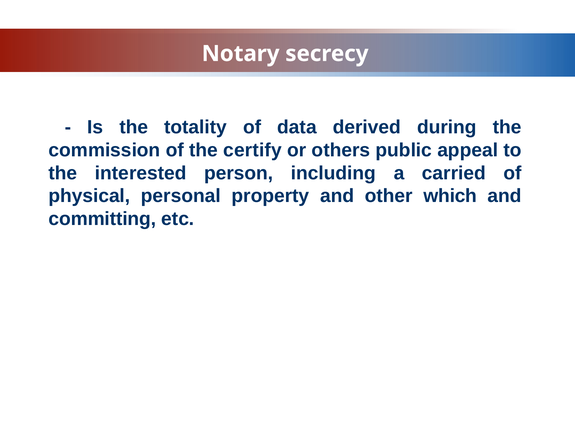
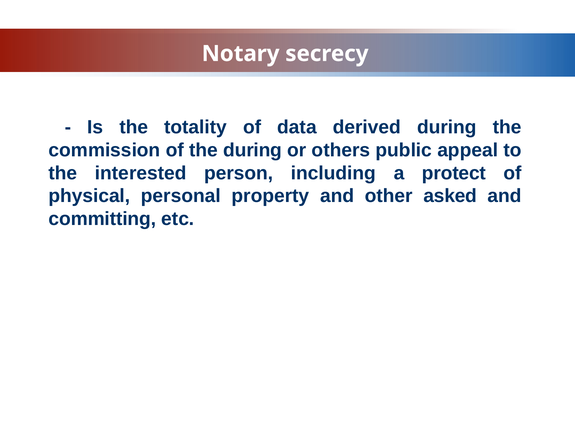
the certify: certify -> during
carried: carried -> protect
which: which -> asked
